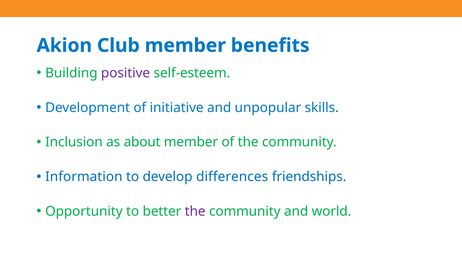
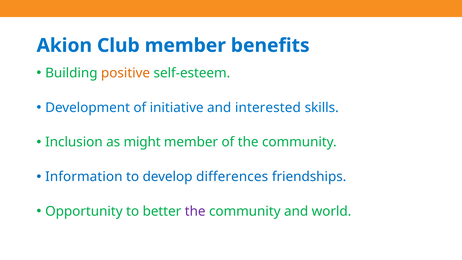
positive colour: purple -> orange
unpopular: unpopular -> interested
about: about -> might
